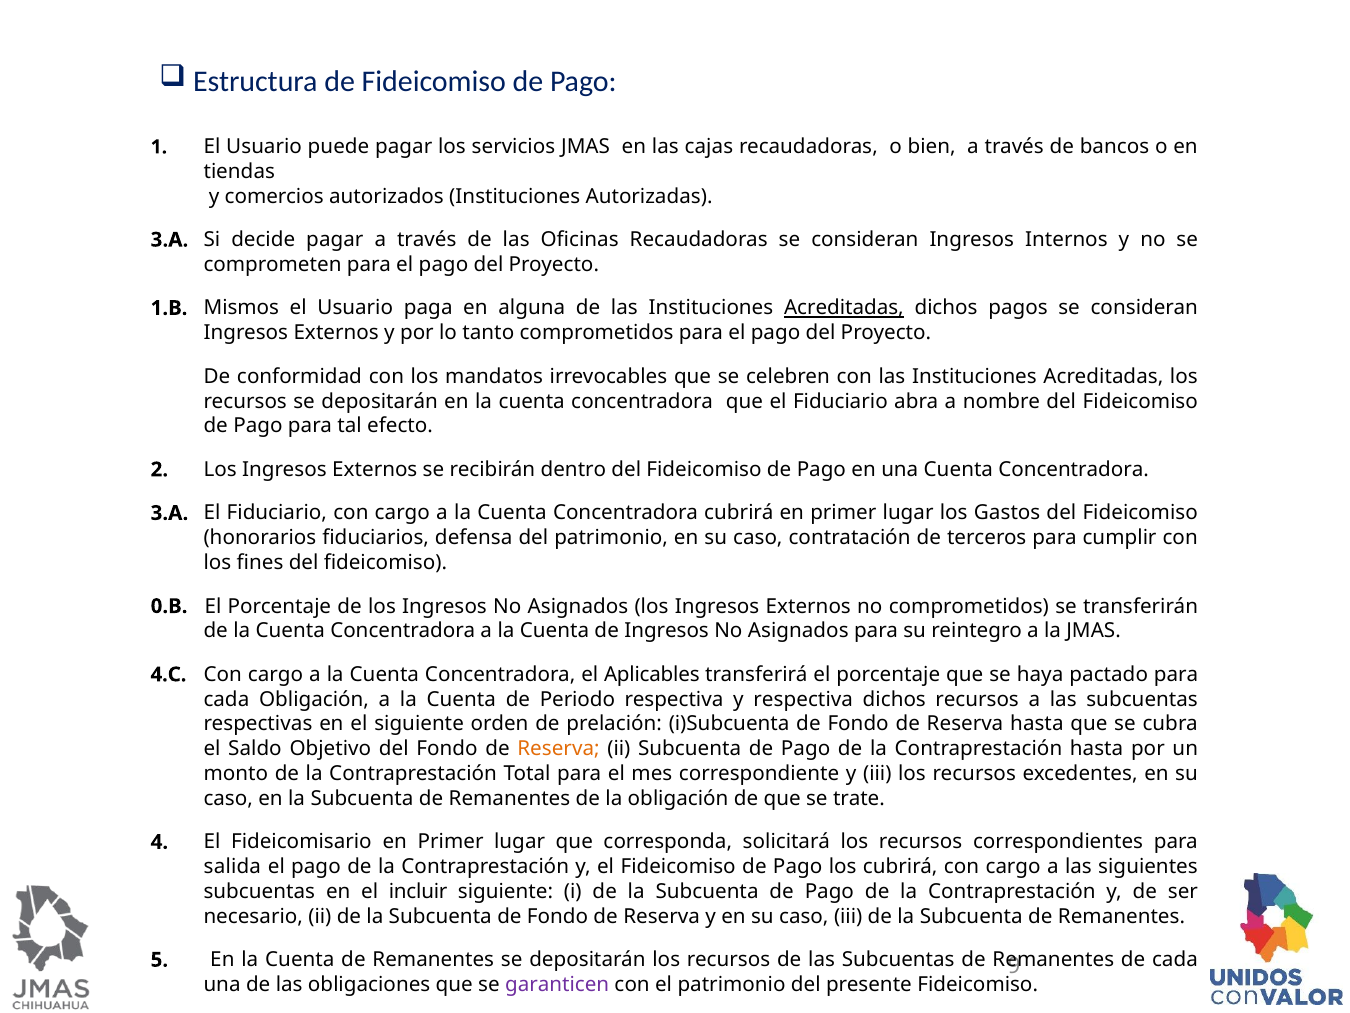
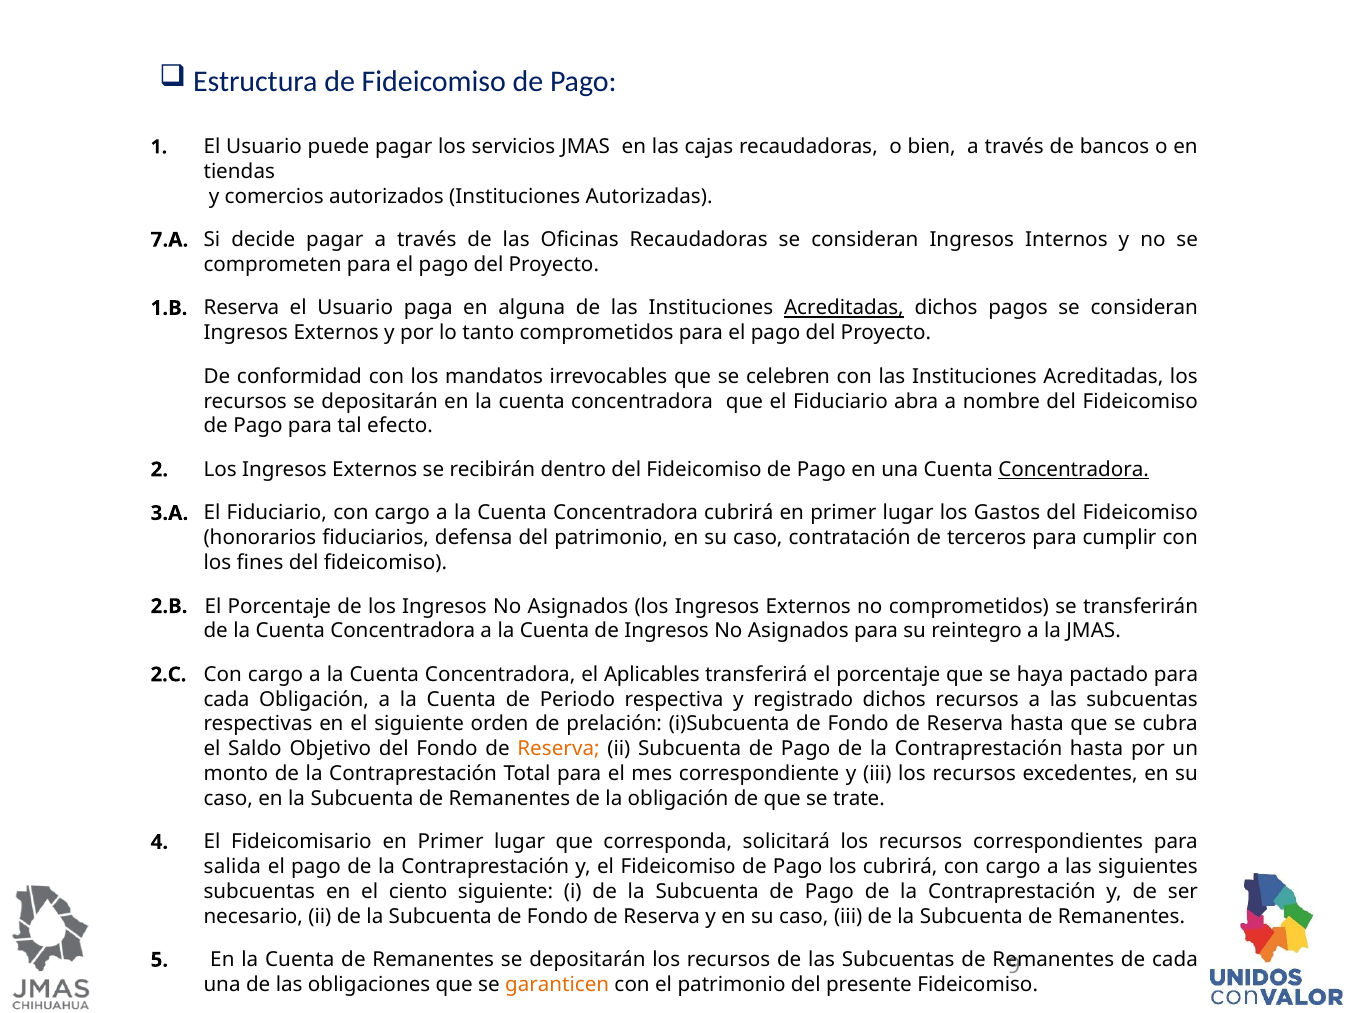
3.A at (169, 240): 3.A -> 7.A
1.B Mismos: Mismos -> Reserva
Concentradora at (1074, 469) underline: none -> present
0.B: 0.B -> 2.B
4.C: 4.C -> 2.C
y respectiva: respectiva -> registrado
incluir: incluir -> ciento
garanticen colour: purple -> orange
